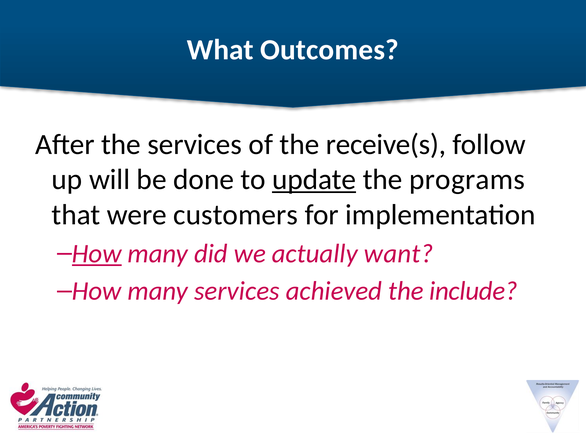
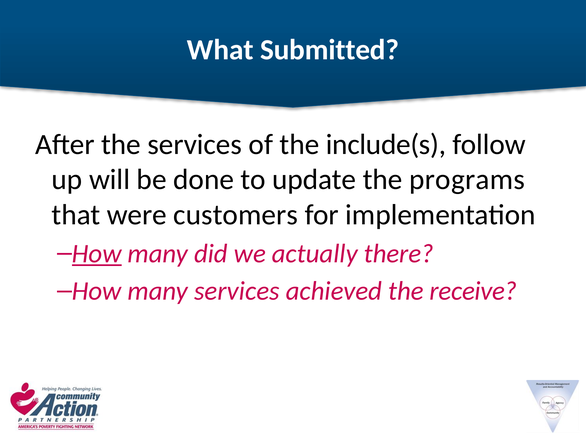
Outcomes: Outcomes -> Submitted
receive(s: receive(s -> include(s
update underline: present -> none
want: want -> there
include: include -> receive
